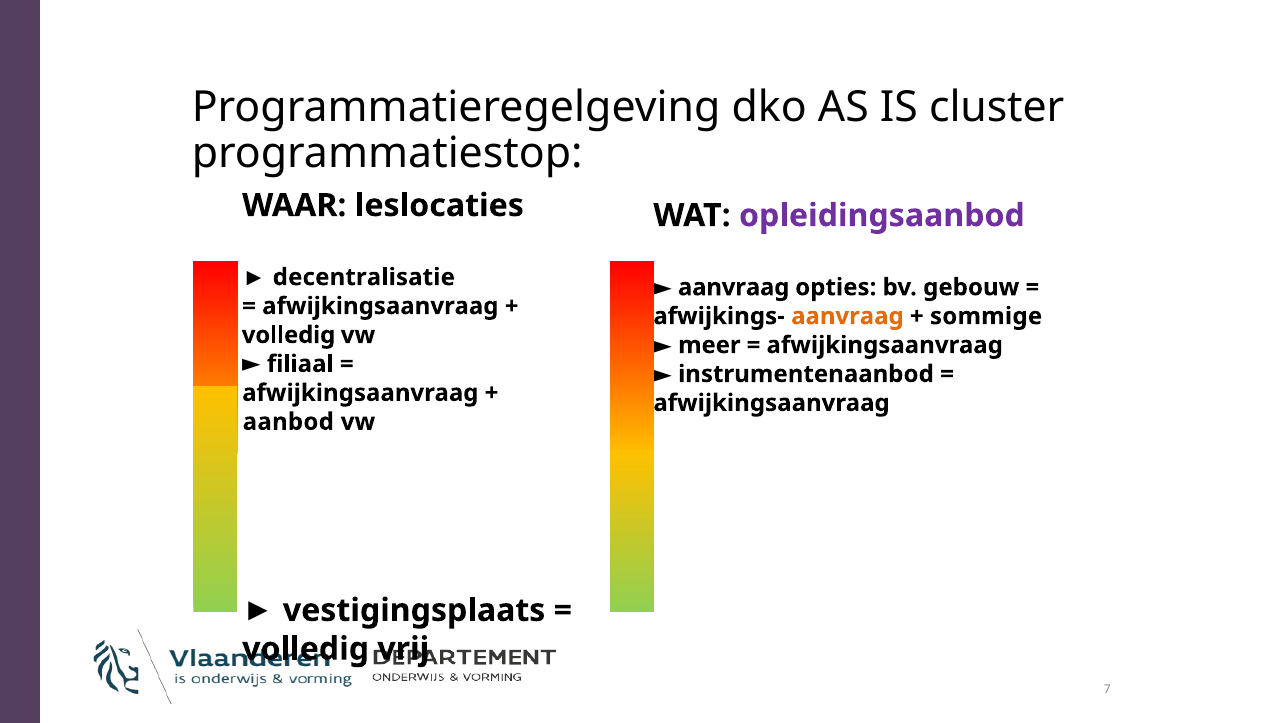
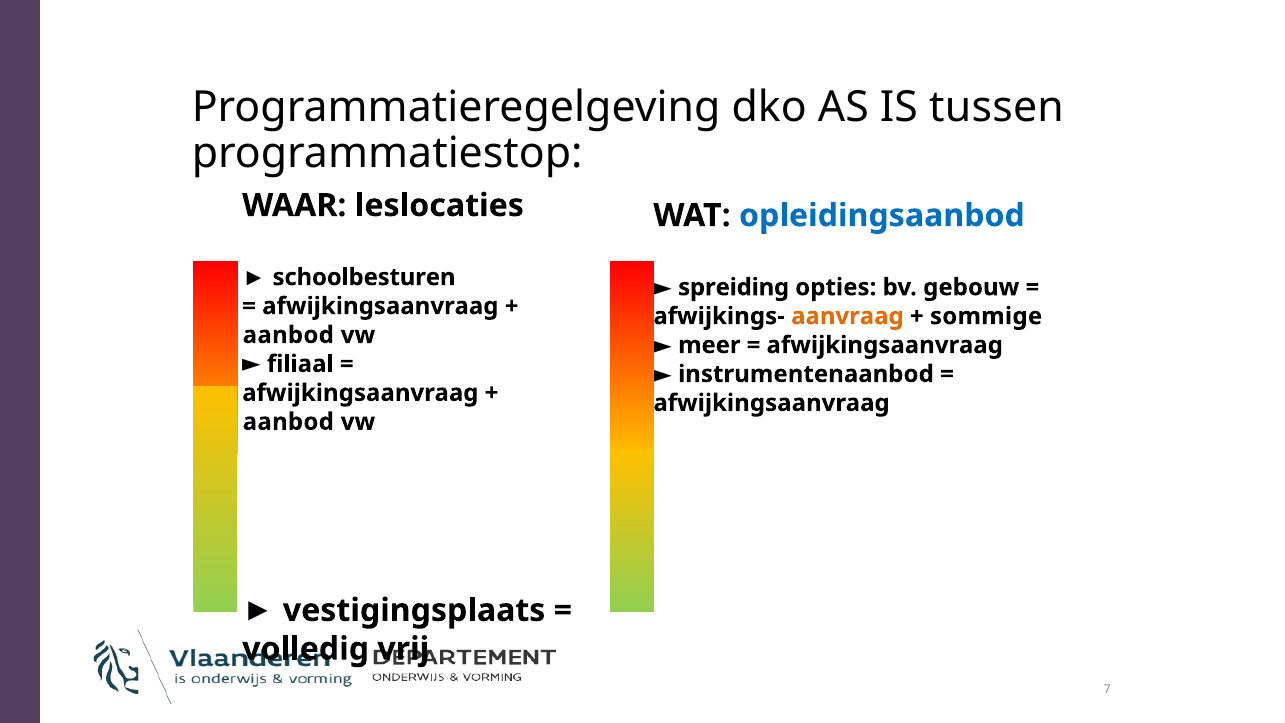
cluster: cluster -> tussen
opleidingsaanbod colour: purple -> blue
decentralisatie: decentralisatie -> schoolbesturen
aanvraag at (734, 287): aanvraag -> spreiding
volledig at (289, 335): volledig -> aanbod
